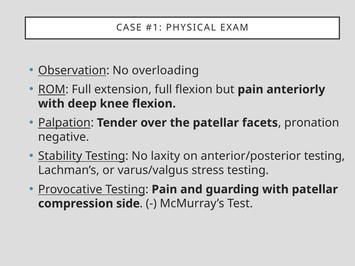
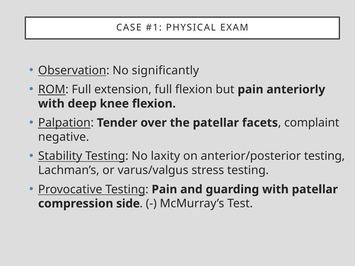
overloading: overloading -> significantly
pronation: pronation -> complaint
